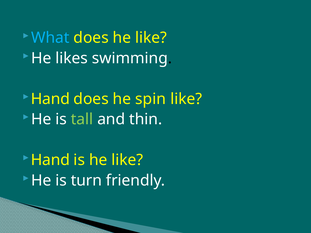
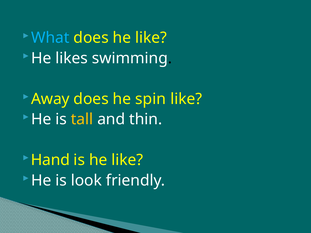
Hand at (50, 99): Hand -> Away
tall colour: light green -> yellow
turn: turn -> look
